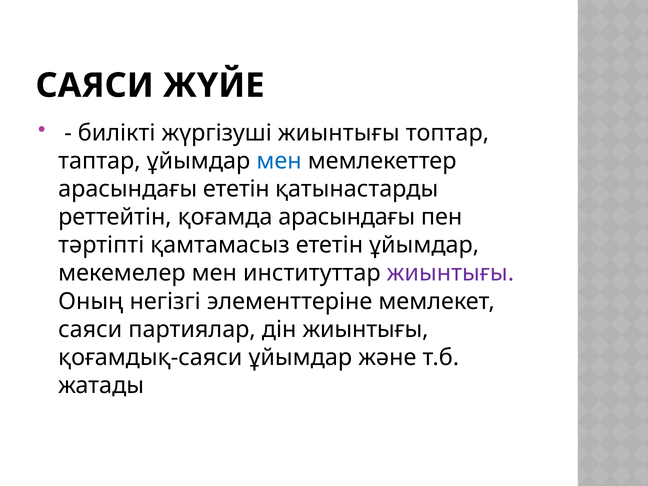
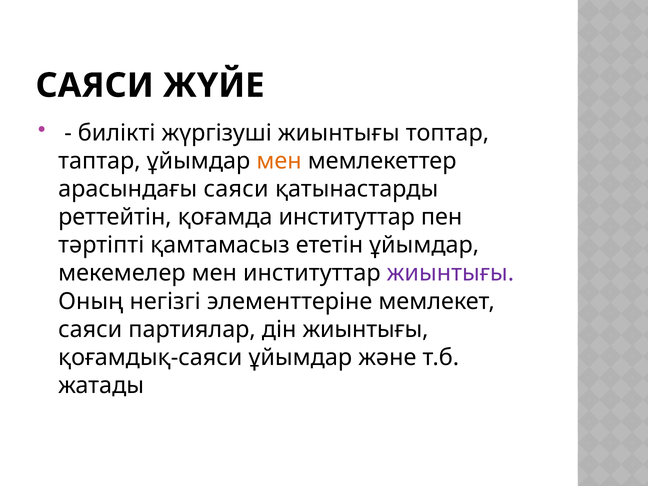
мен at (279, 161) colour: blue -> orange
арасындағы ететін: ететін -> саяси
қоғамда арасындағы: арасындағы -> институттар
